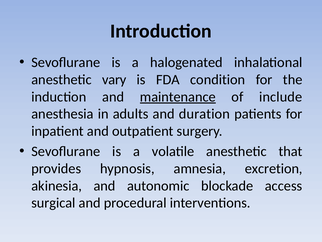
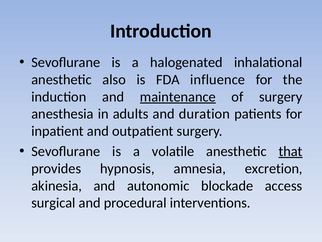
vary: vary -> also
condition: condition -> influence
of include: include -> surgery
that underline: none -> present
